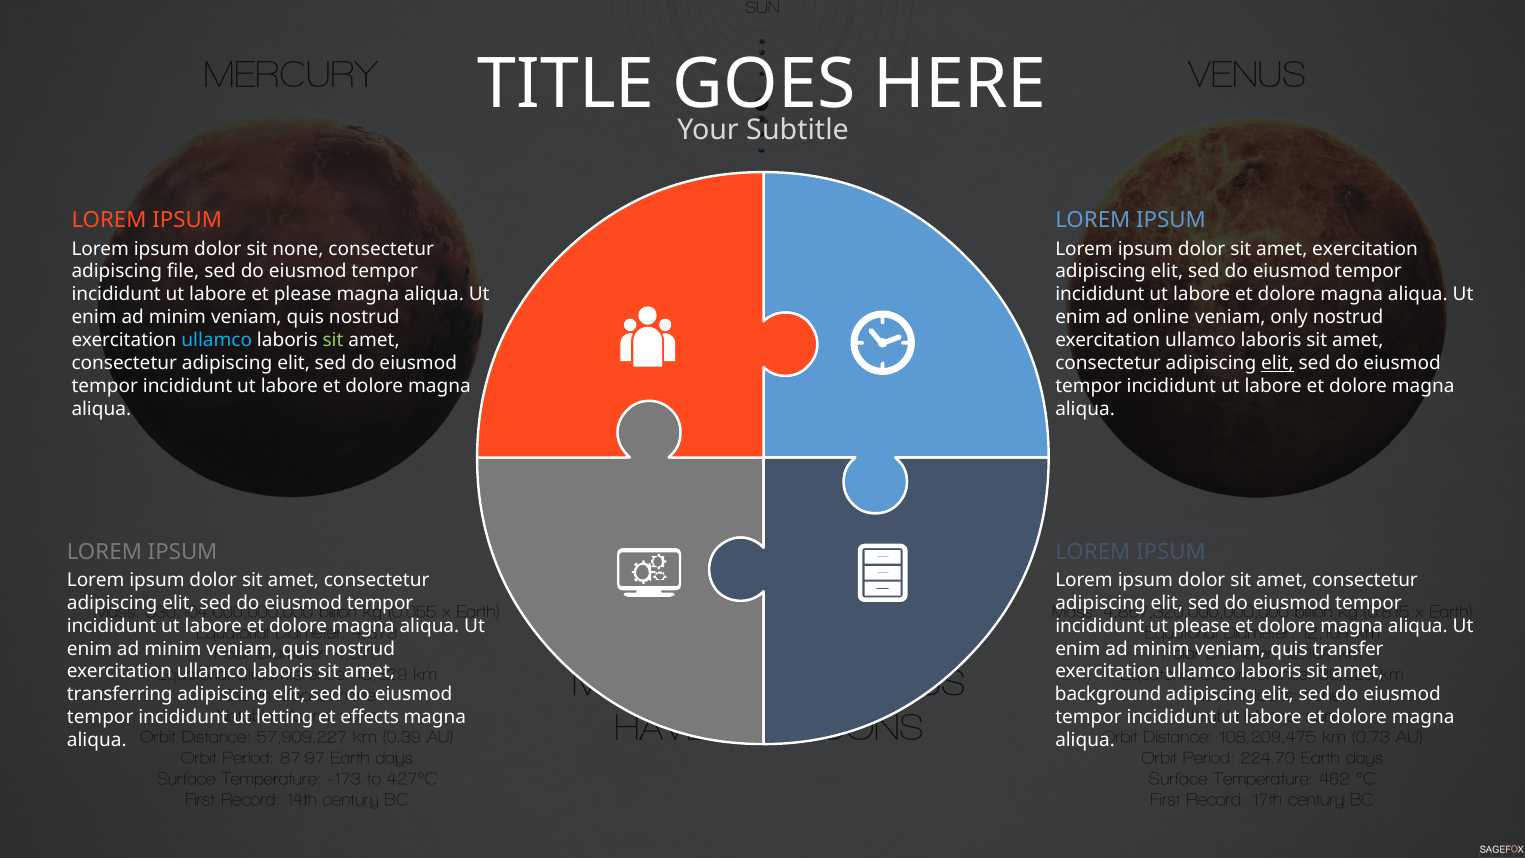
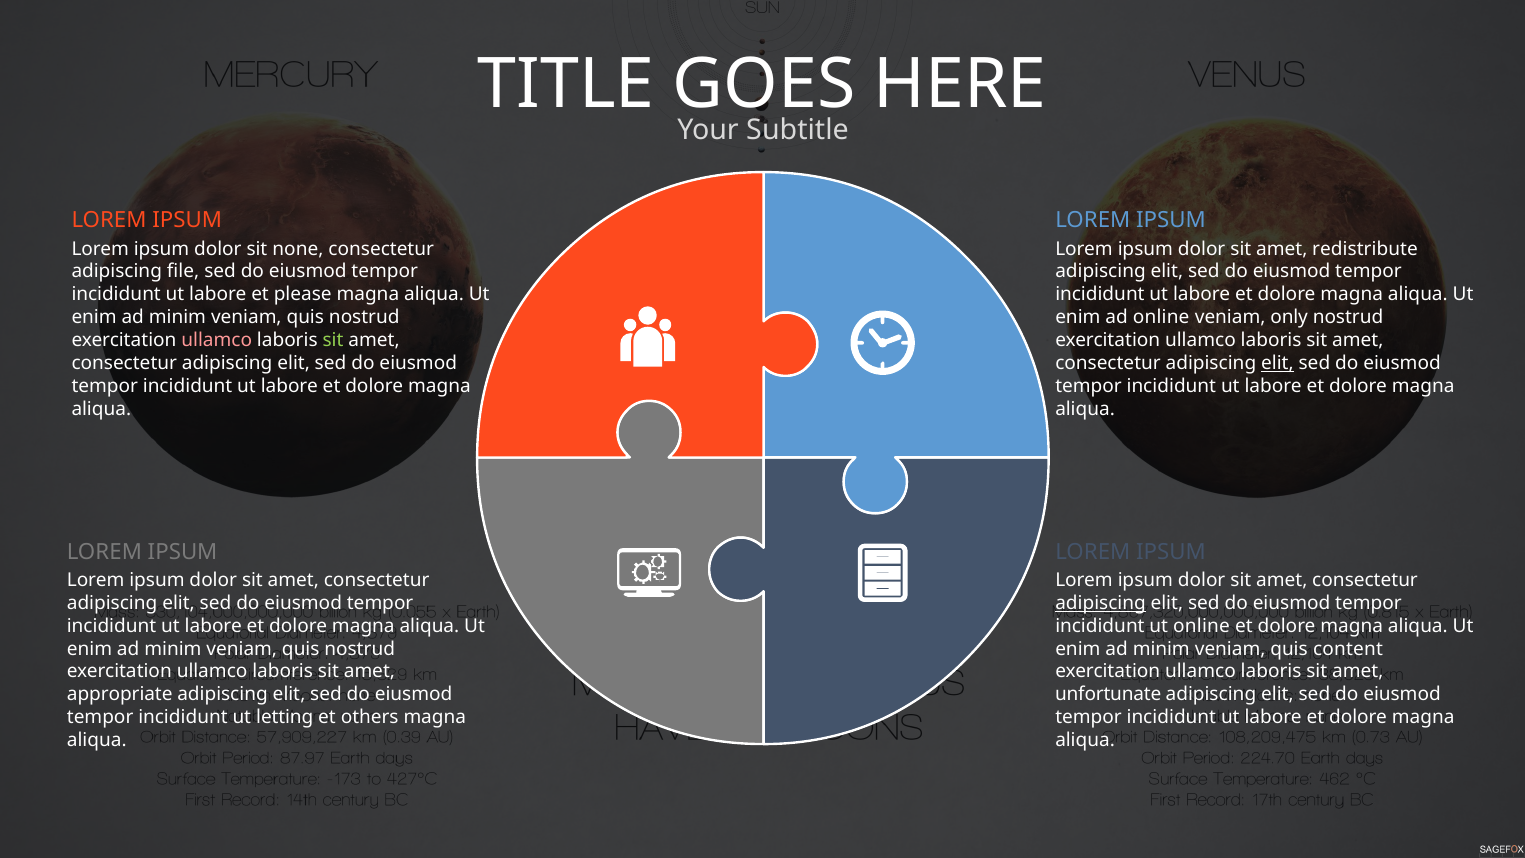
amet exercitation: exercitation -> redistribute
ullamco at (217, 340) colour: light blue -> pink
adipiscing at (1101, 603) underline: none -> present
ut please: please -> online
transfer: transfer -> content
transferring: transferring -> appropriate
background: background -> unfortunate
effects: effects -> others
